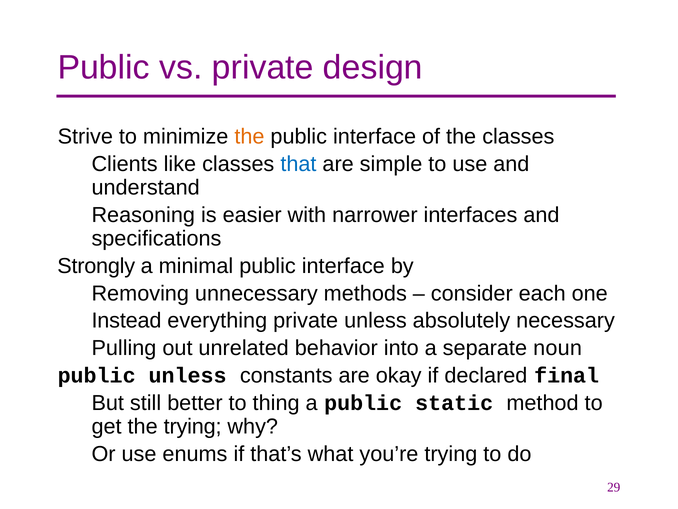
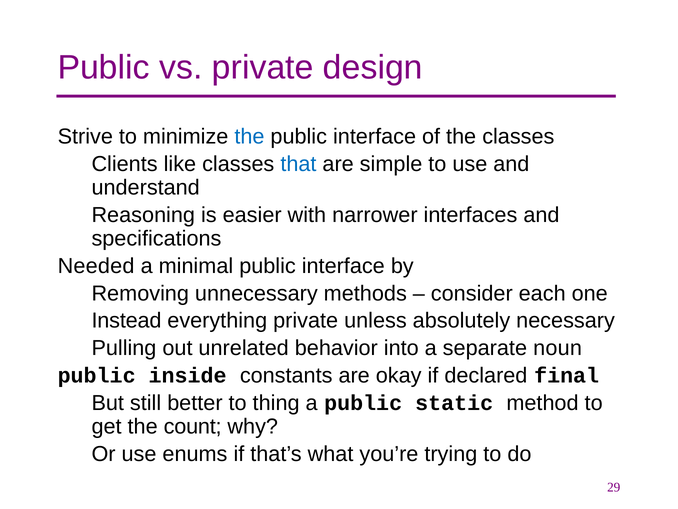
the at (249, 137) colour: orange -> blue
Strongly: Strongly -> Needed
public unless: unless -> inside
the trying: trying -> count
